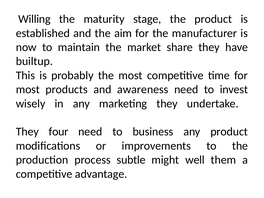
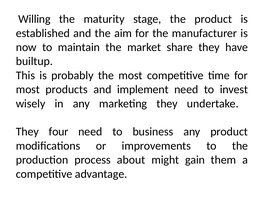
awareness: awareness -> implement
subtle: subtle -> about
well: well -> gain
